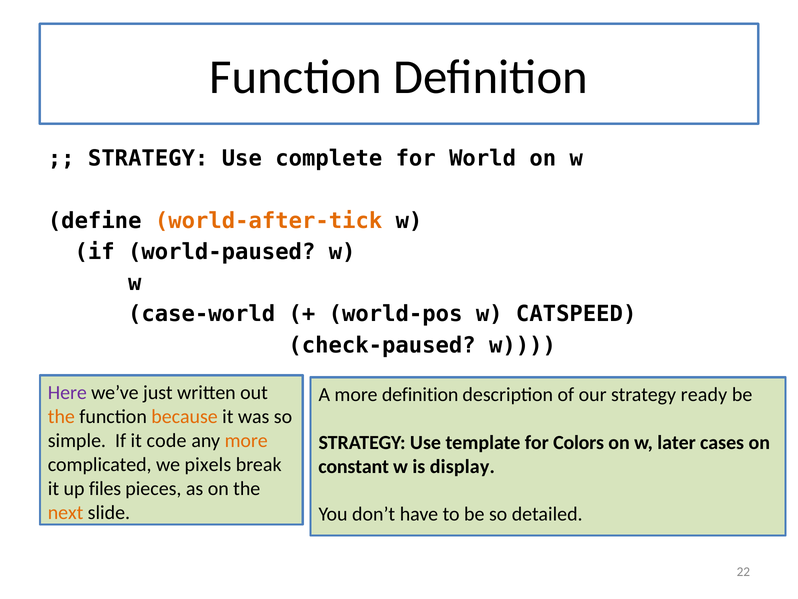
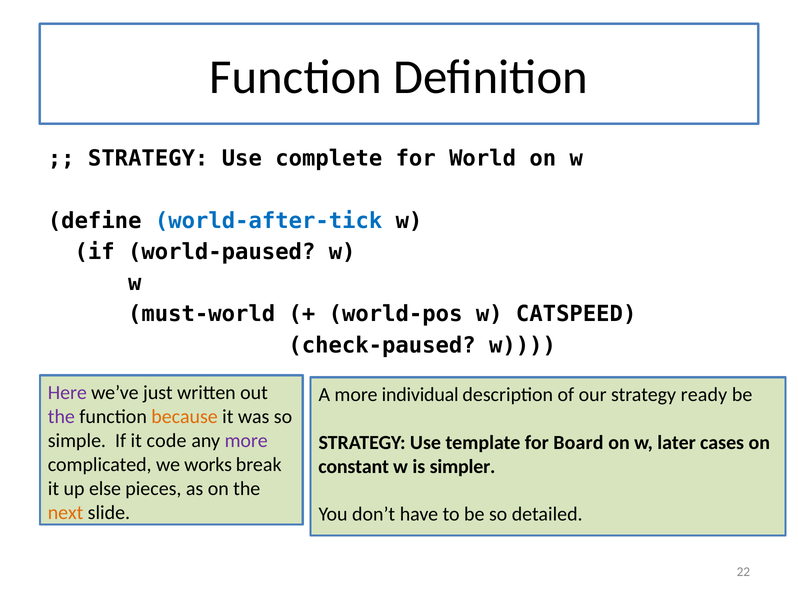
world-after-tick colour: orange -> blue
case-world: case-world -> must-world
more definition: definition -> individual
the at (61, 416) colour: orange -> purple
more at (246, 440) colour: orange -> purple
Colors: Colors -> Board
pixels: pixels -> works
display: display -> simpler
files: files -> else
